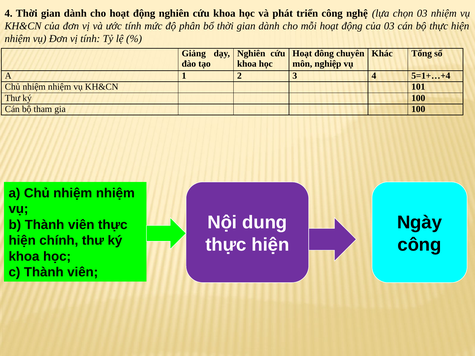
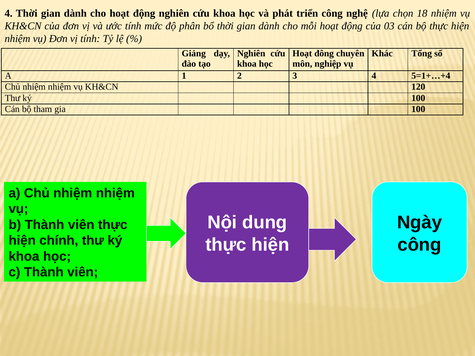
chọn 03: 03 -> 18
101: 101 -> 120
